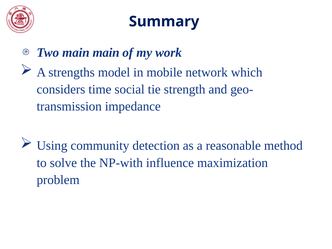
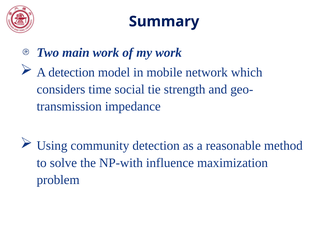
main main: main -> work
A strengths: strengths -> detection
